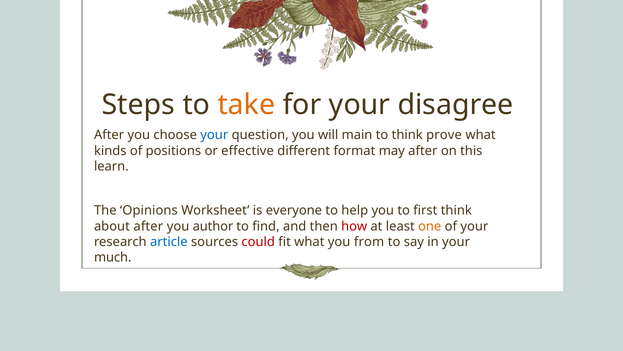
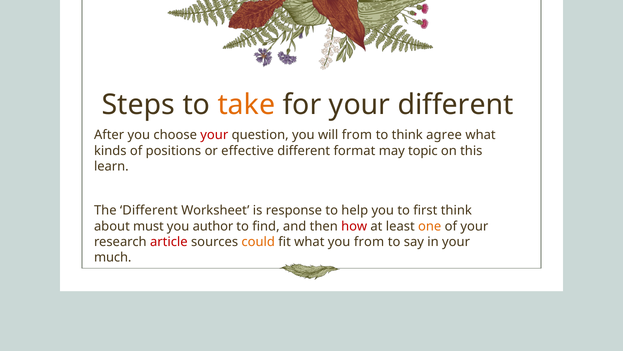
your disagree: disagree -> different
your at (214, 135) colour: blue -> red
will main: main -> from
prove: prove -> agree
may after: after -> topic
The Opinions: Opinions -> Different
everyone: everyone -> response
about after: after -> must
article colour: blue -> red
could colour: red -> orange
